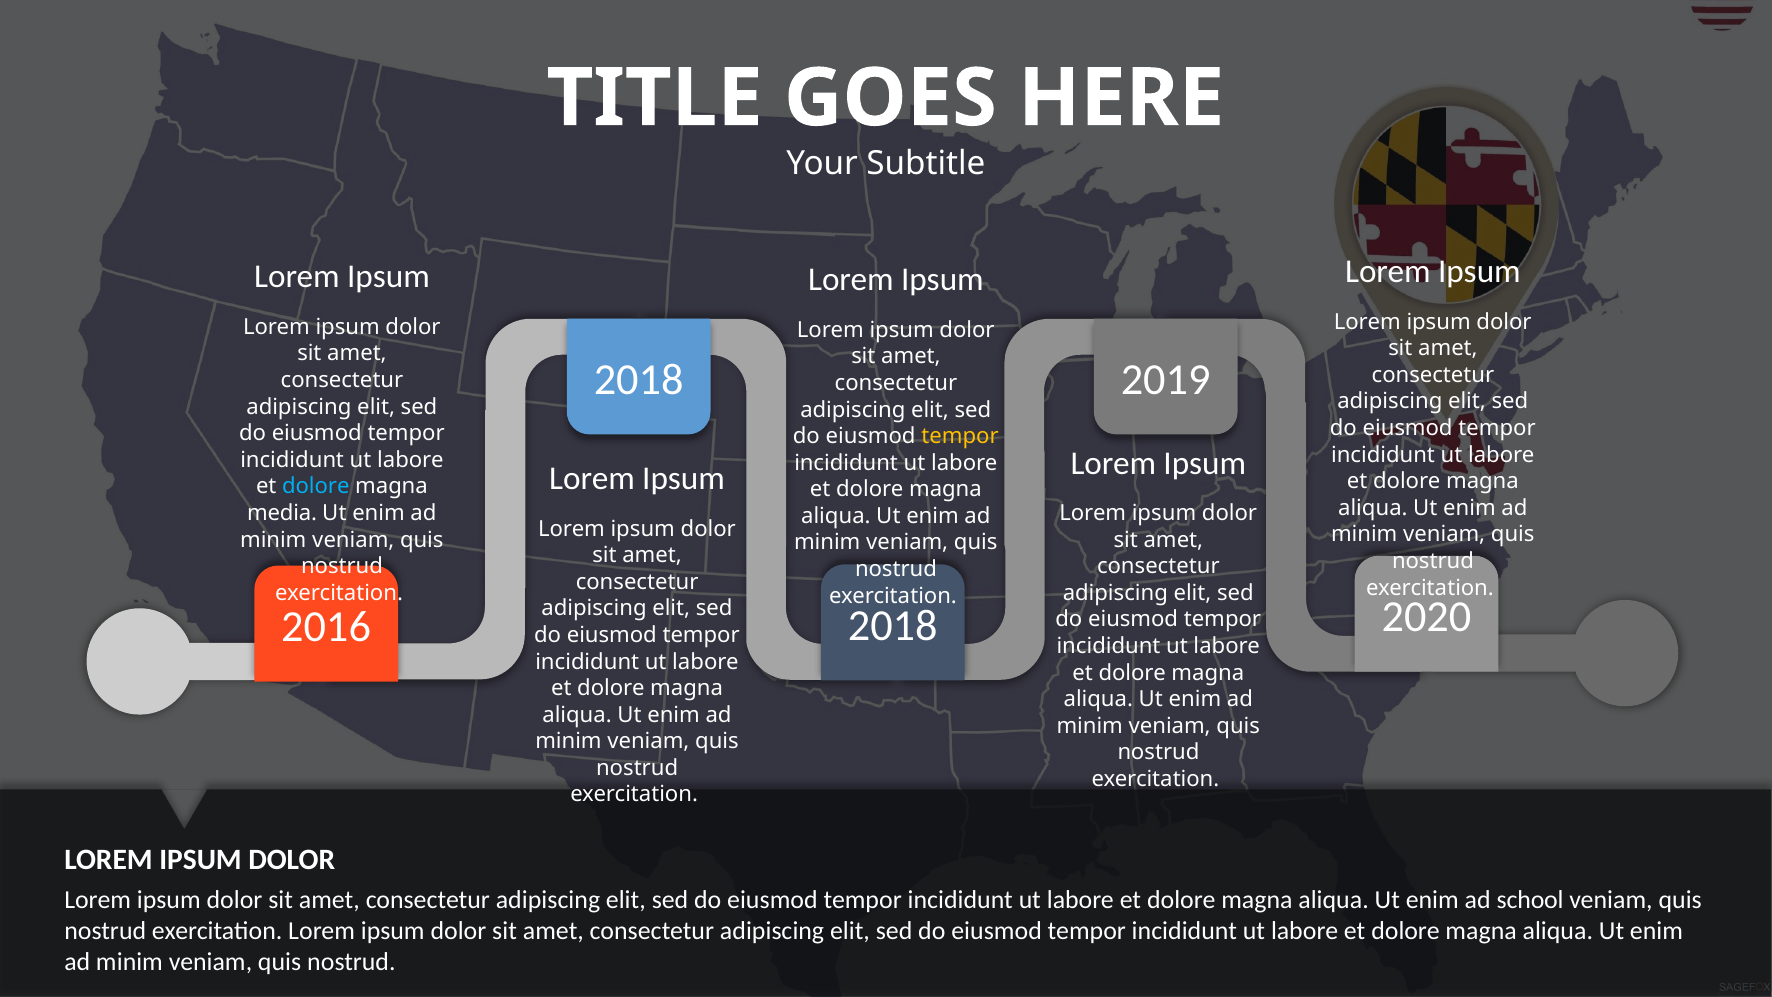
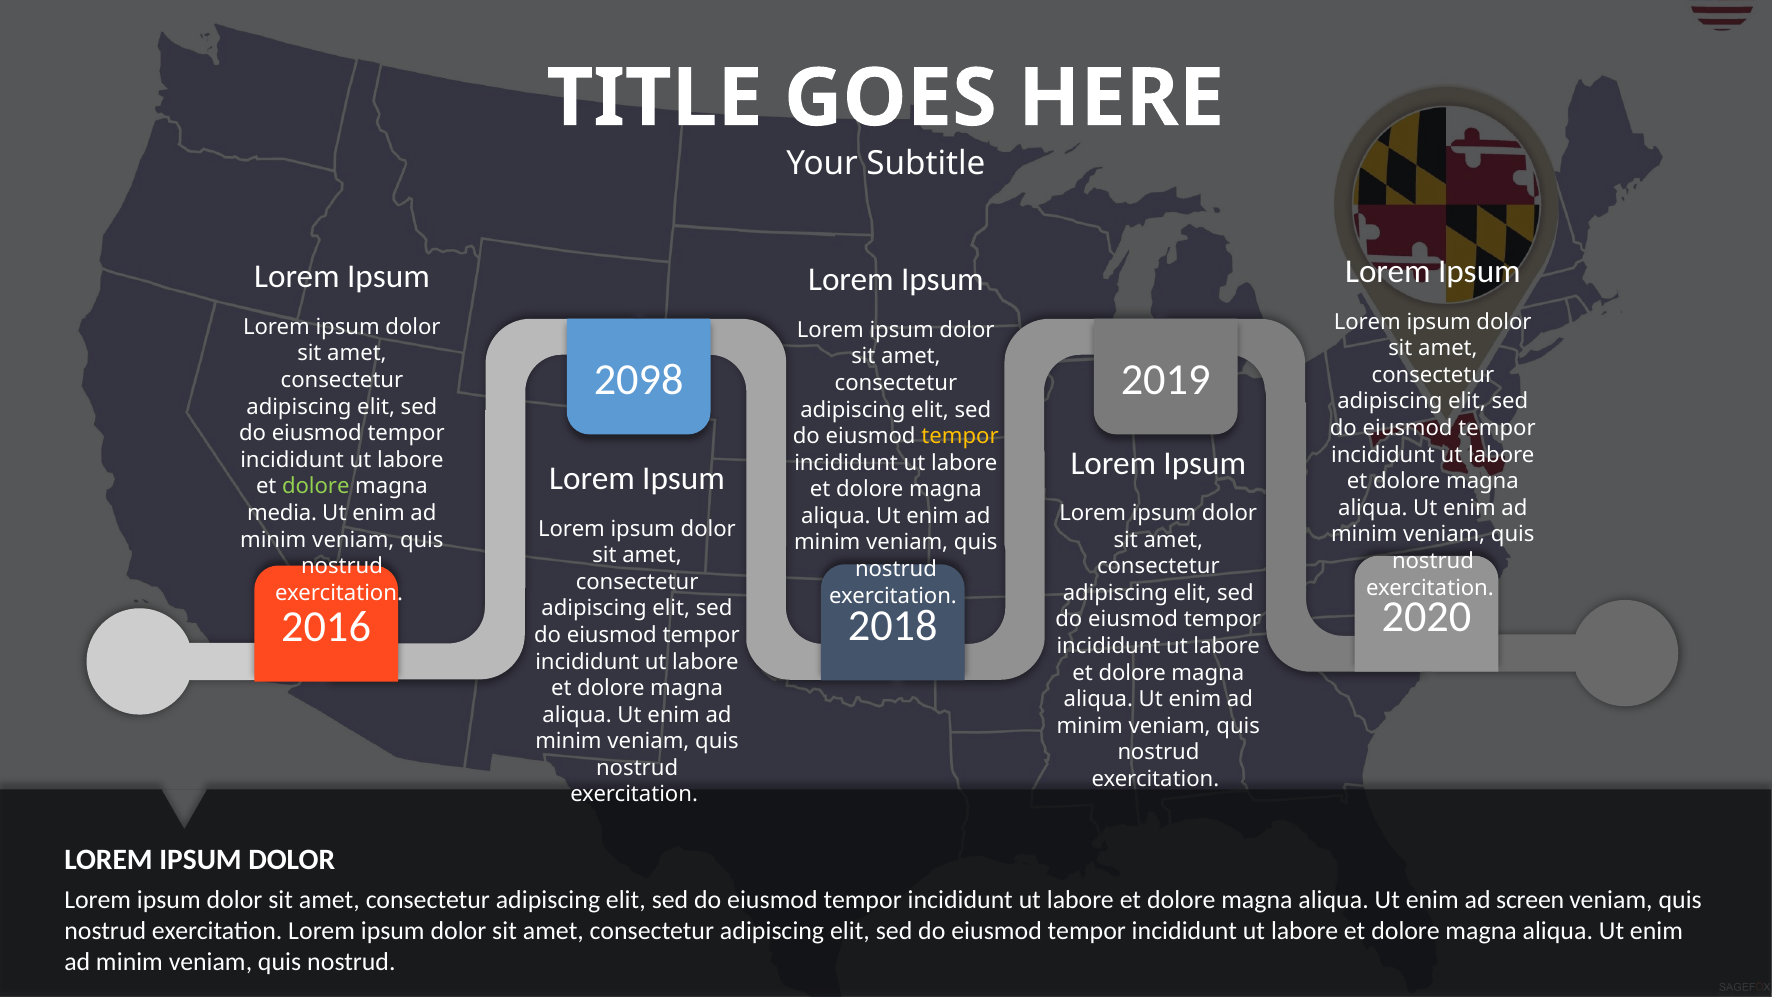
2018 at (639, 380): 2018 -> 2098
dolore at (316, 486) colour: light blue -> light green
school: school -> screen
